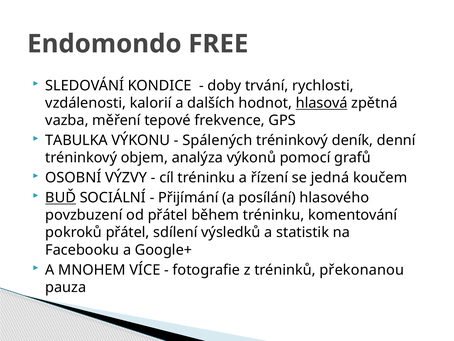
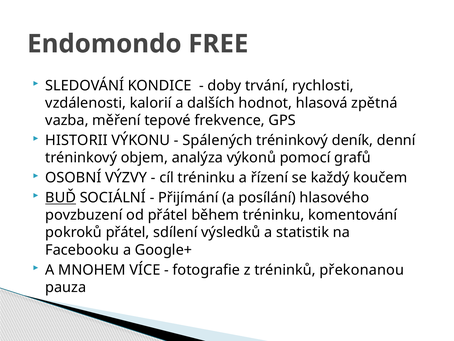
hlasová underline: present -> none
TABULKA: TABULKA -> HISTORII
jedná: jedná -> každý
